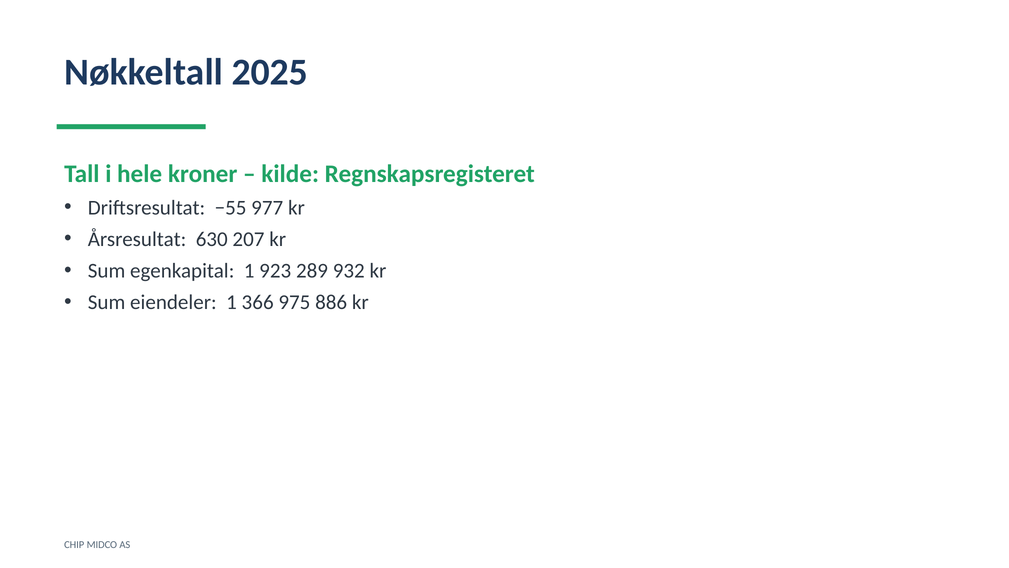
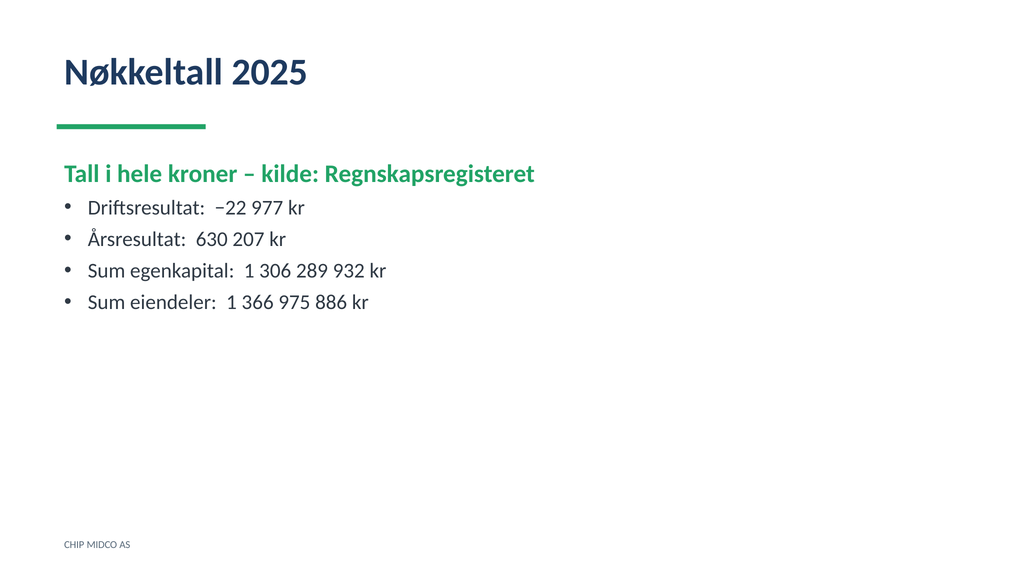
−55: −55 -> −22
923: 923 -> 306
